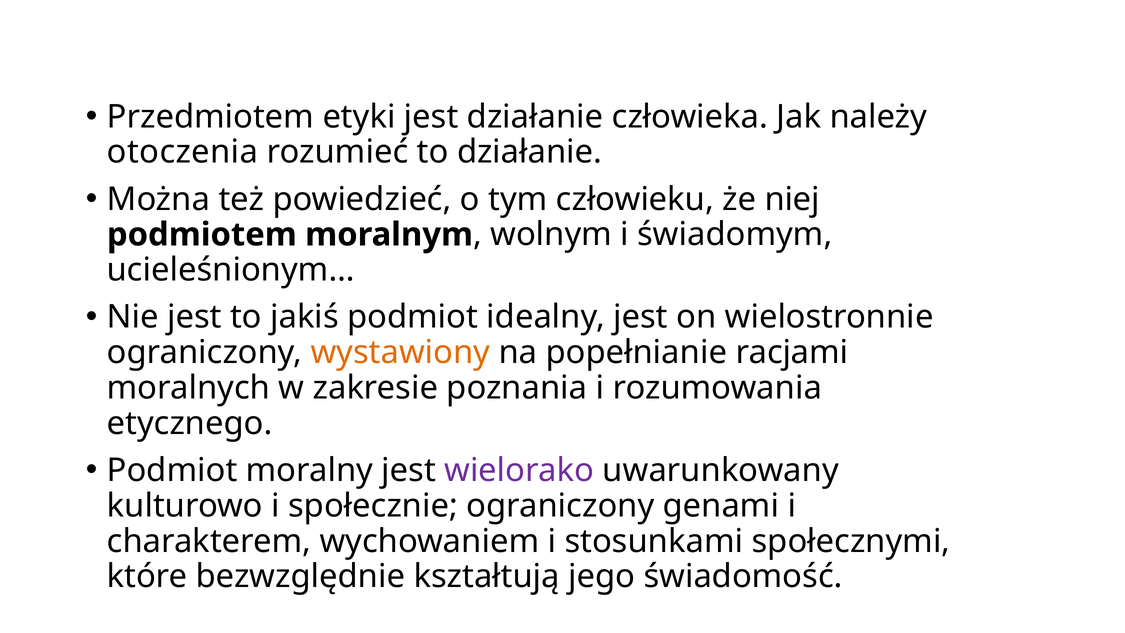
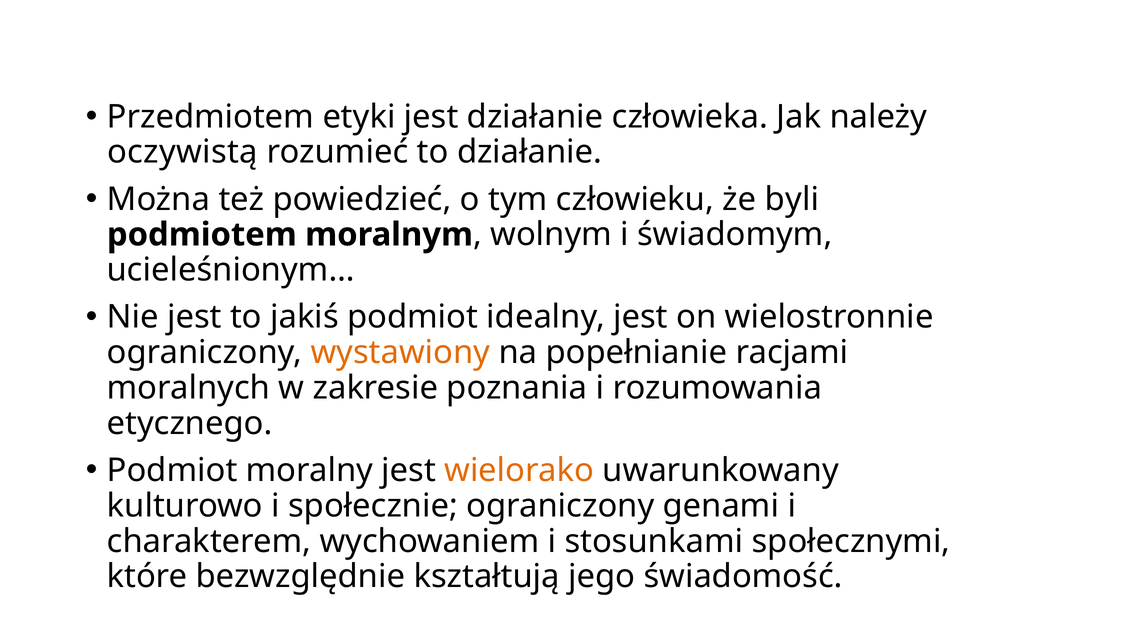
otoczenia: otoczenia -> oczywistą
niej: niej -> byli
wielorako colour: purple -> orange
